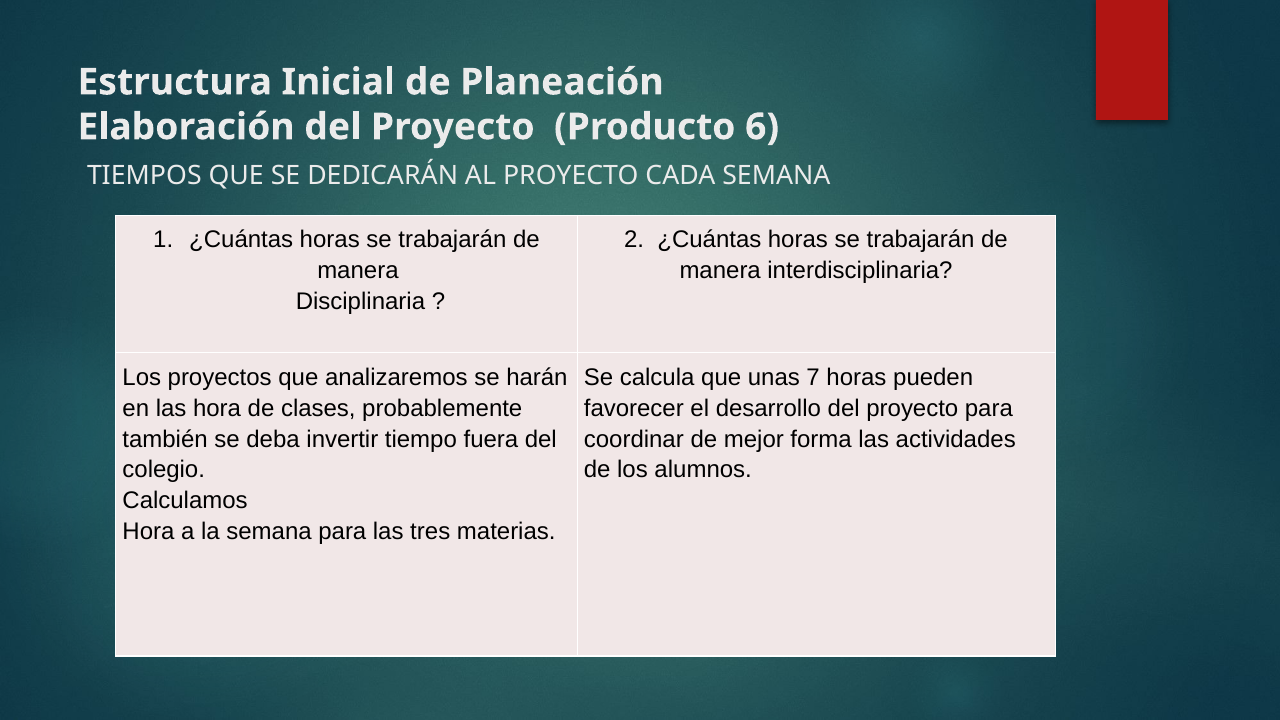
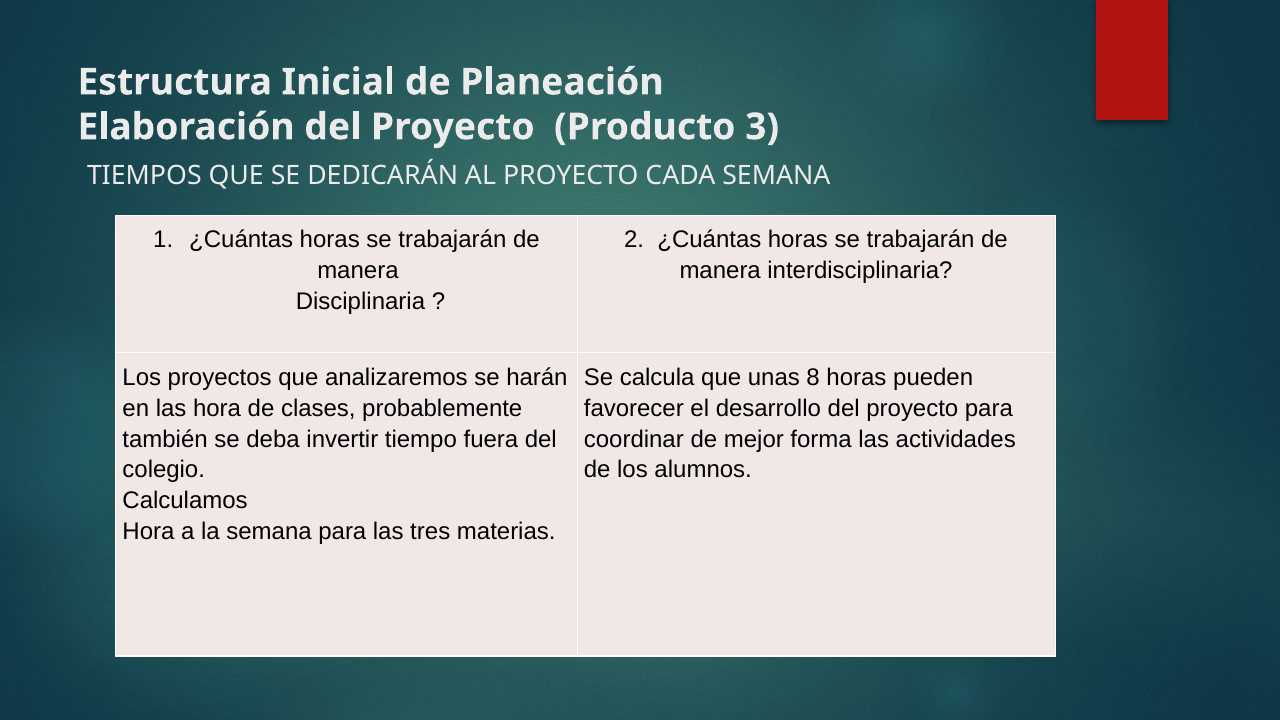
6: 6 -> 3
7: 7 -> 8
